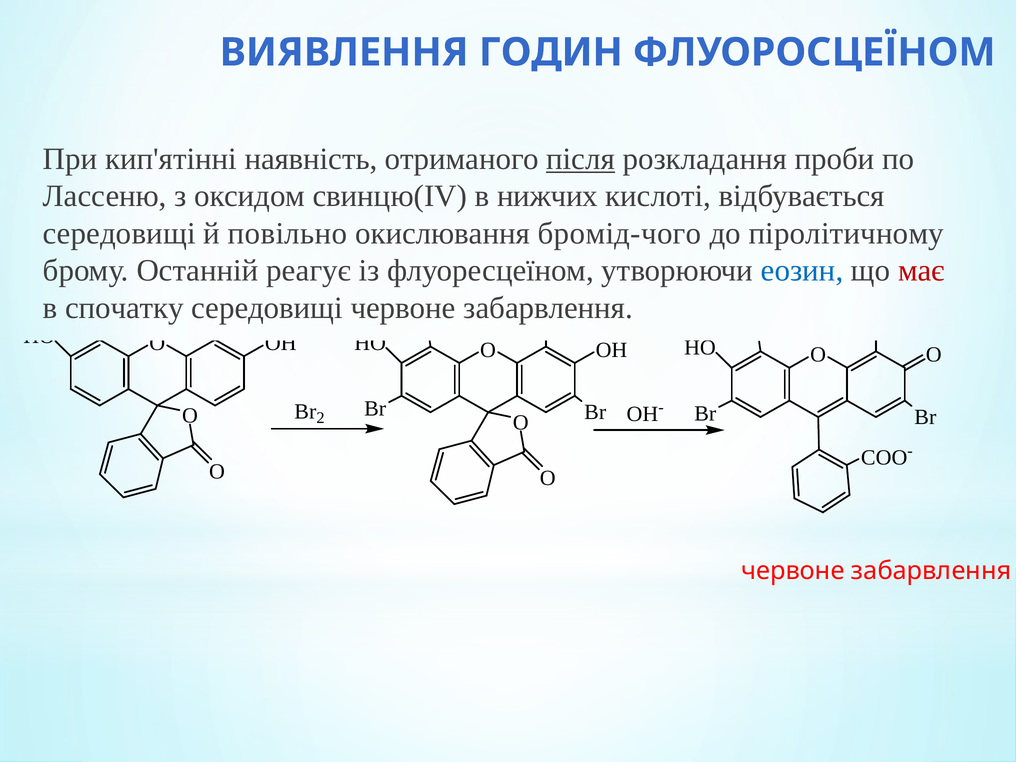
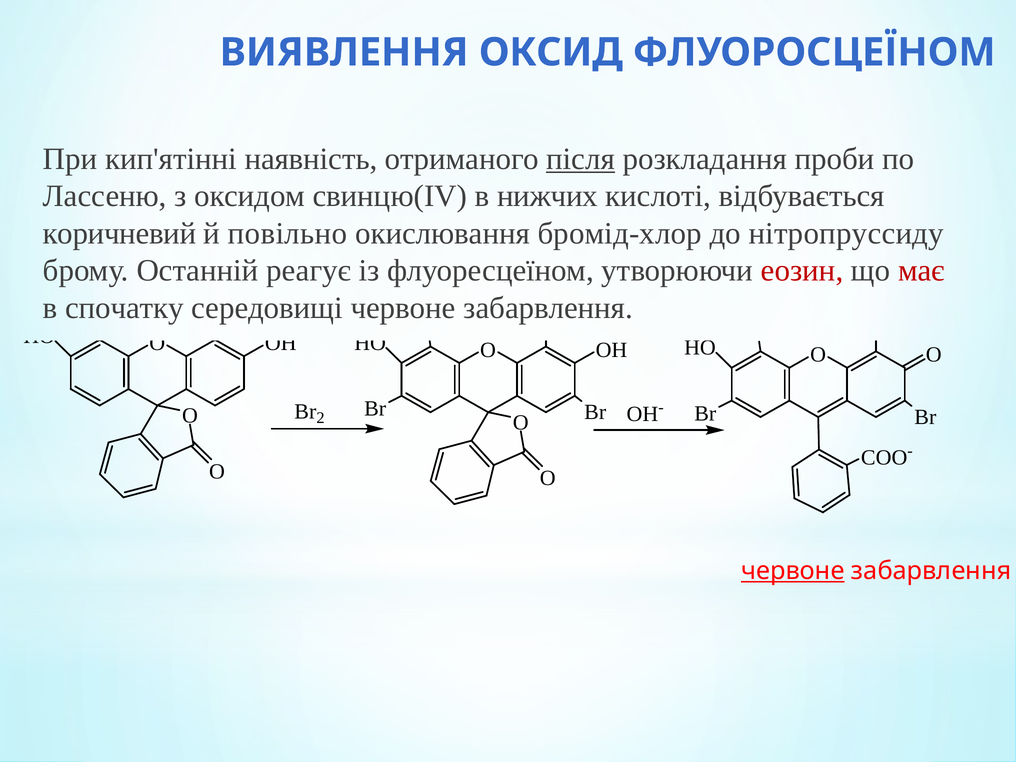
ГОДИН: ГОДИН -> ОКСИД
середовищі at (119, 233): середовищі -> коричневий
бромід-чого: бромід-чого -> бромід-хлор
піролітичному: піролітичному -> нітропруссиду
еозин colour: blue -> red
червоне at (793, 571) underline: none -> present
